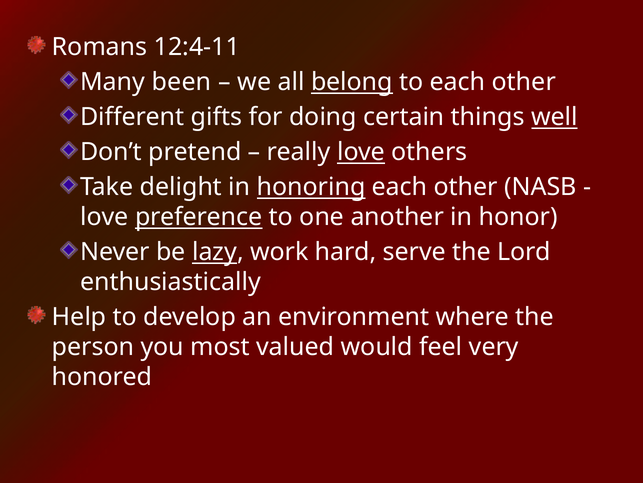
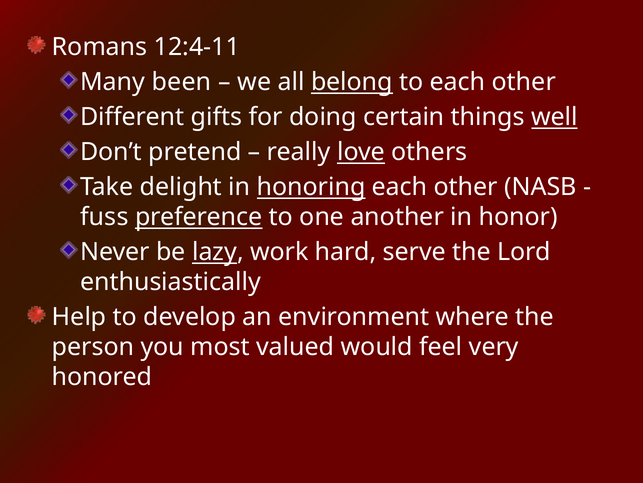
love at (104, 216): love -> fuss
